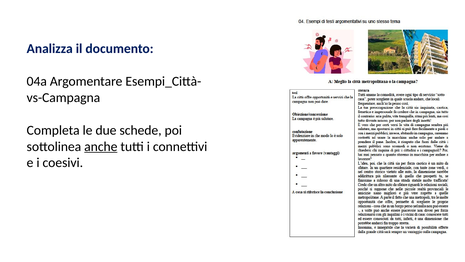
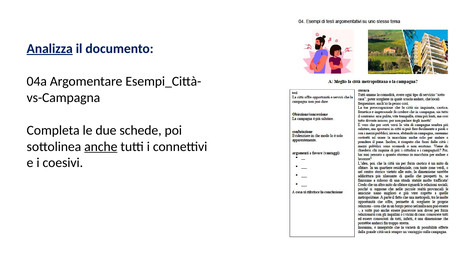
Analizza underline: none -> present
